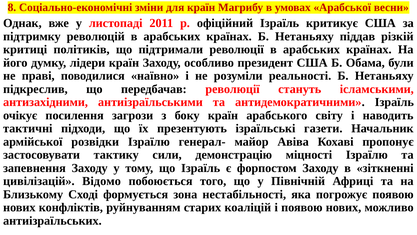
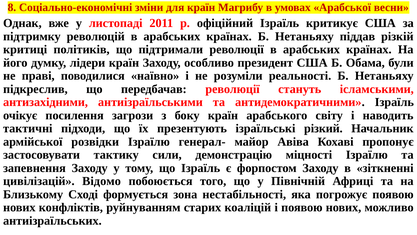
газети: газети -> різкий
